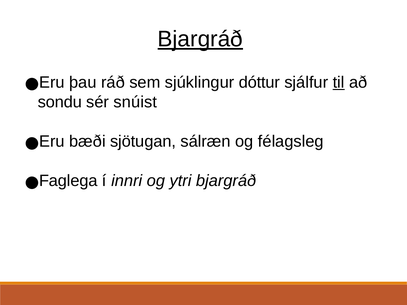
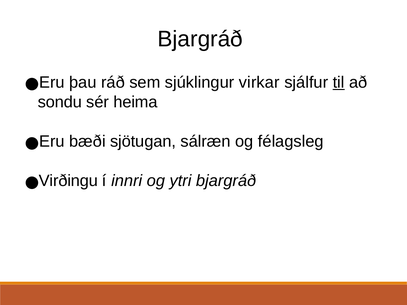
Bjargráð at (200, 39) underline: present -> none
dóttur: dóttur -> virkar
snúist: snúist -> heima
Faglega: Faglega -> Virðingu
